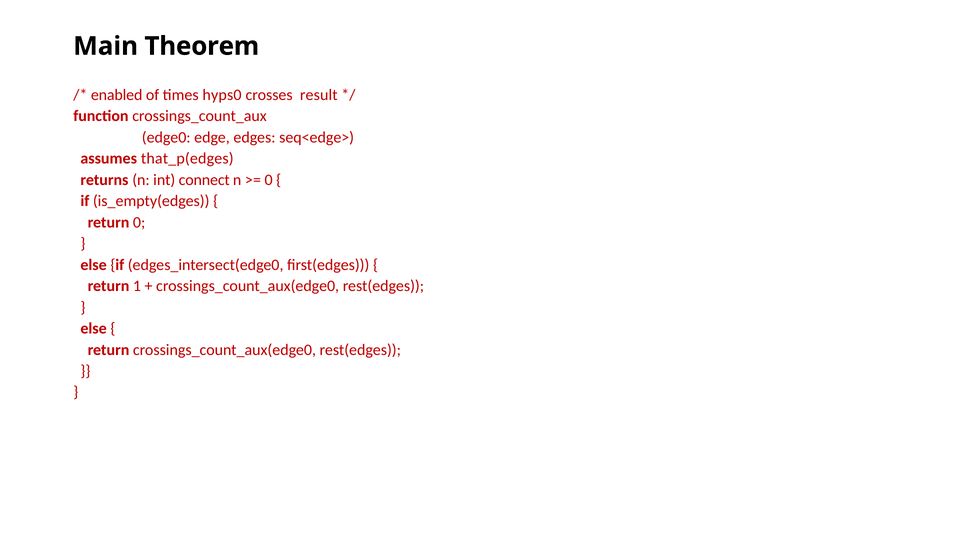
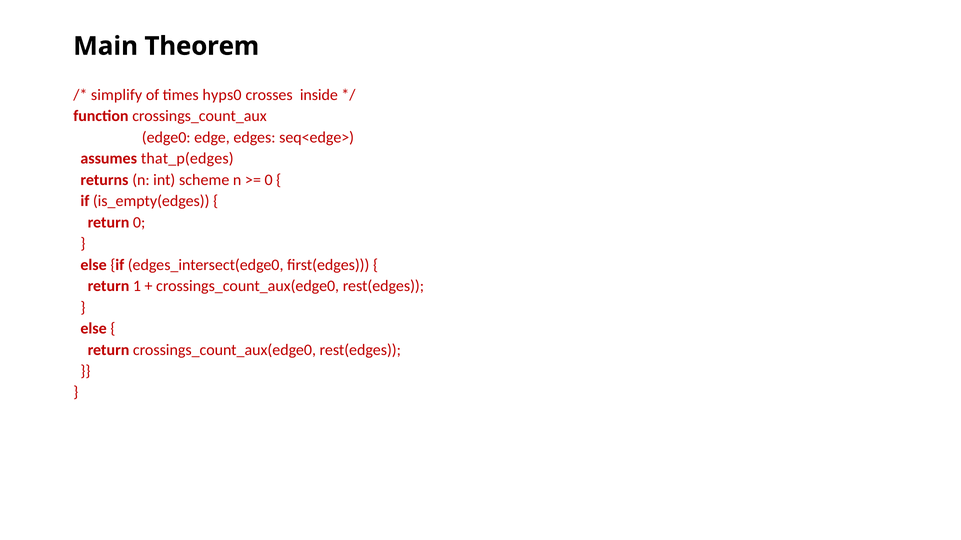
enabled: enabled -> simplify
result: result -> inside
connect: connect -> scheme
